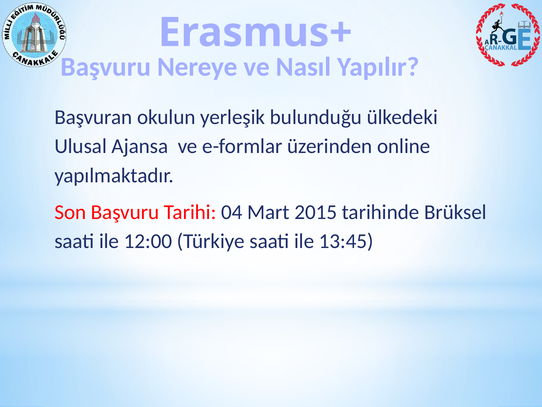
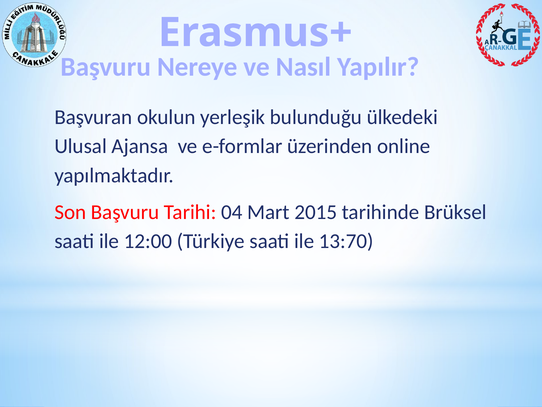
13:45: 13:45 -> 13:70
